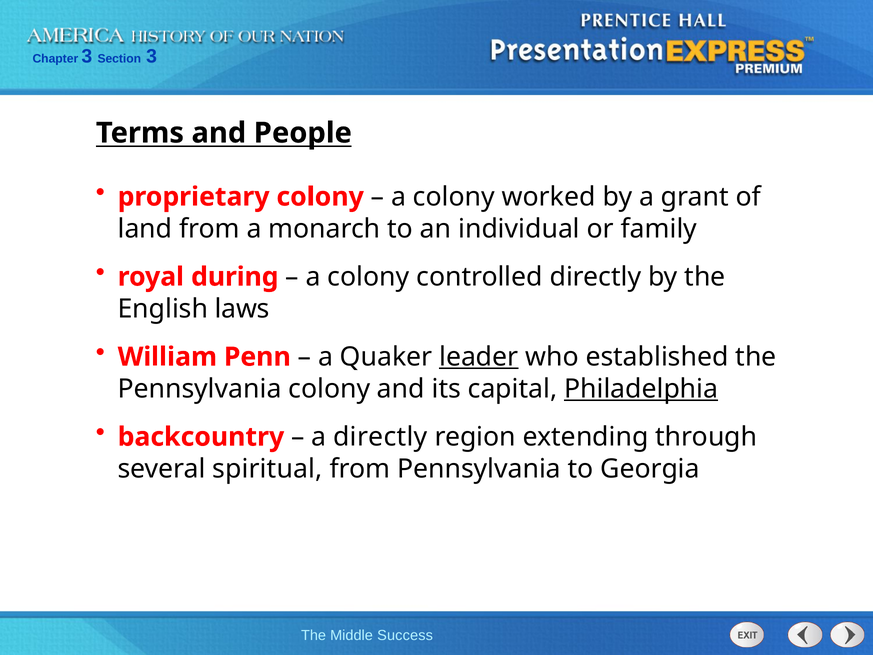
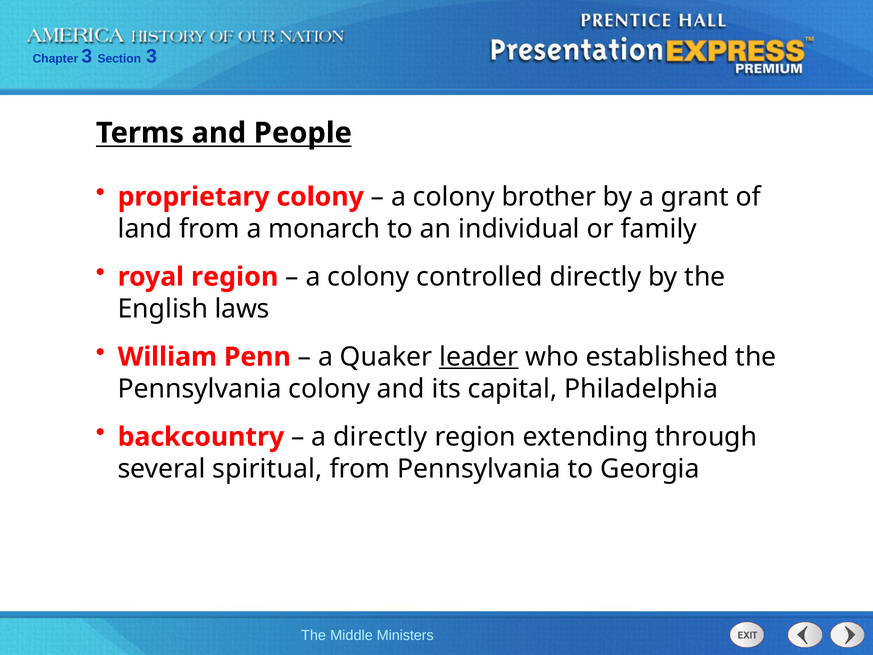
worked: worked -> brother
royal during: during -> region
Philadelphia underline: present -> none
Success: Success -> Ministers
